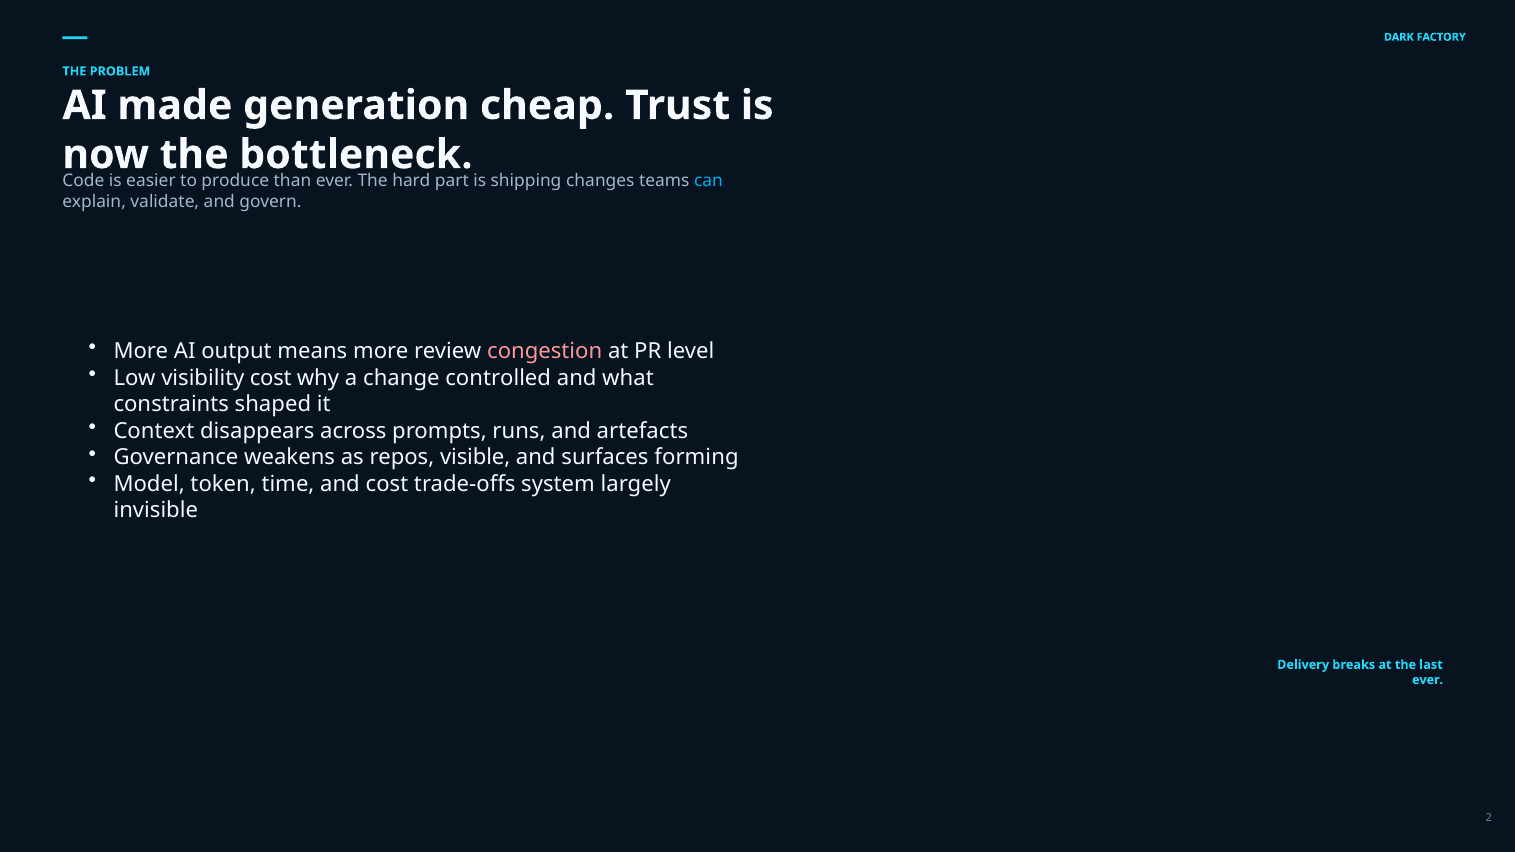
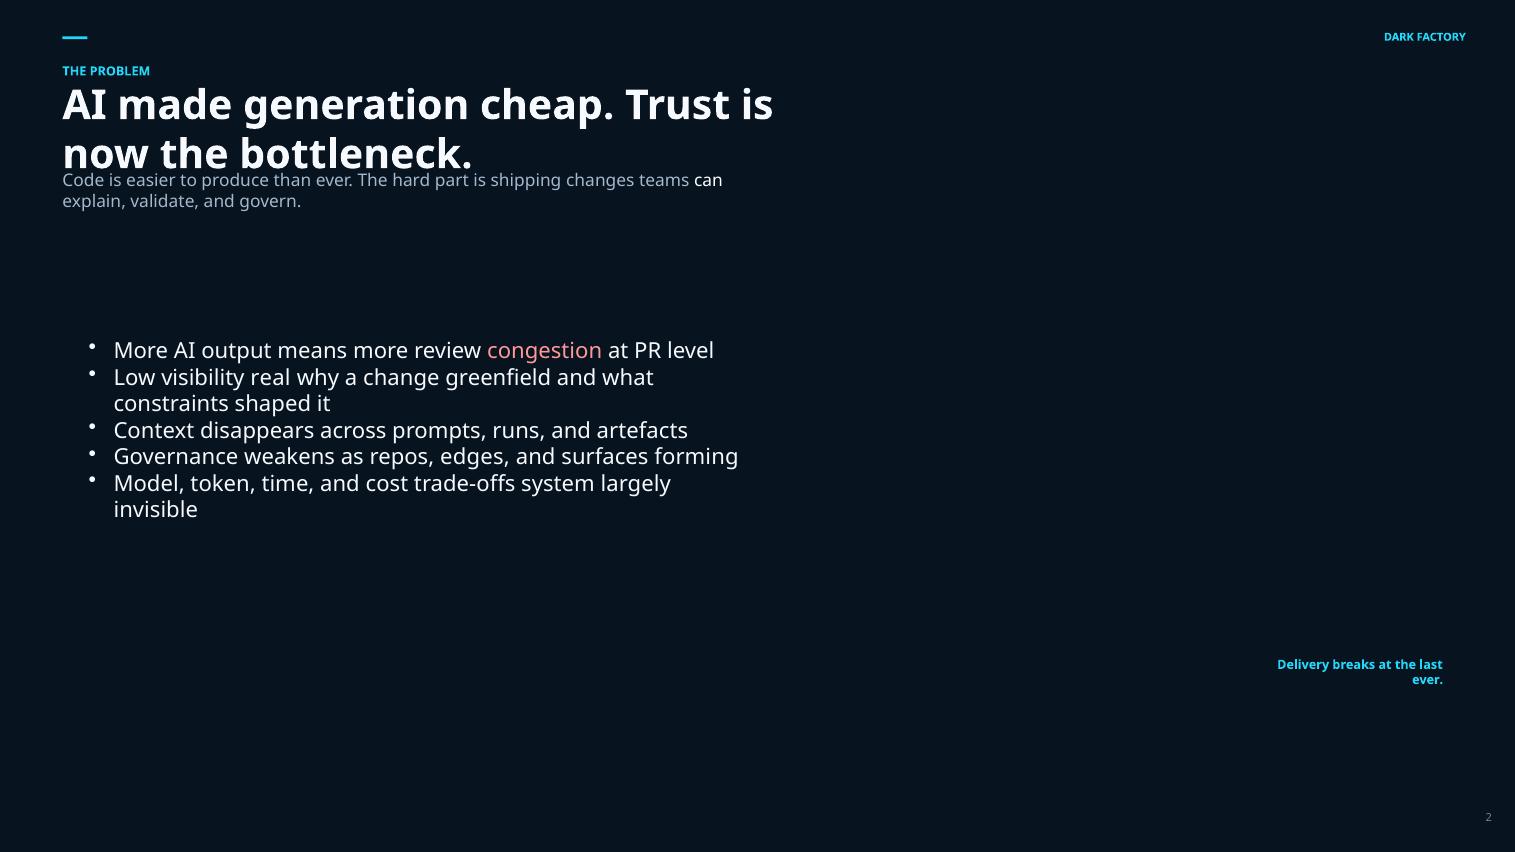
can colour: light blue -> white
visibility cost: cost -> real
controlled: controlled -> greenfield
visible: visible -> edges
